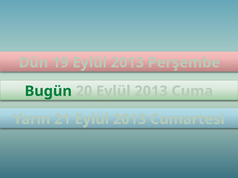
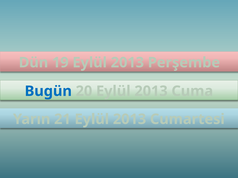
Bugün colour: green -> blue
